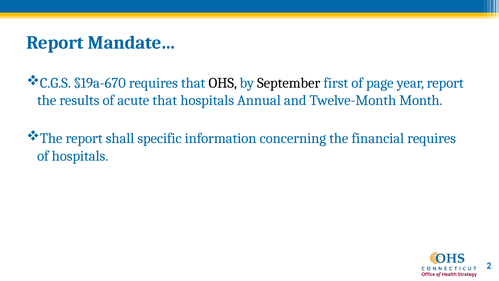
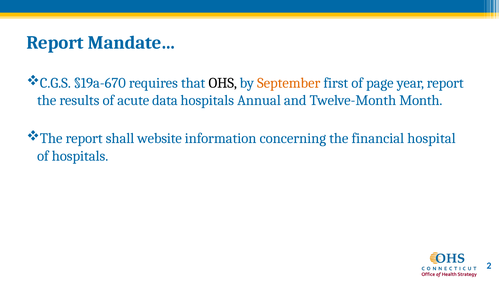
September colour: black -> orange
acute that: that -> data
specific: specific -> website
financial requires: requires -> hospital
